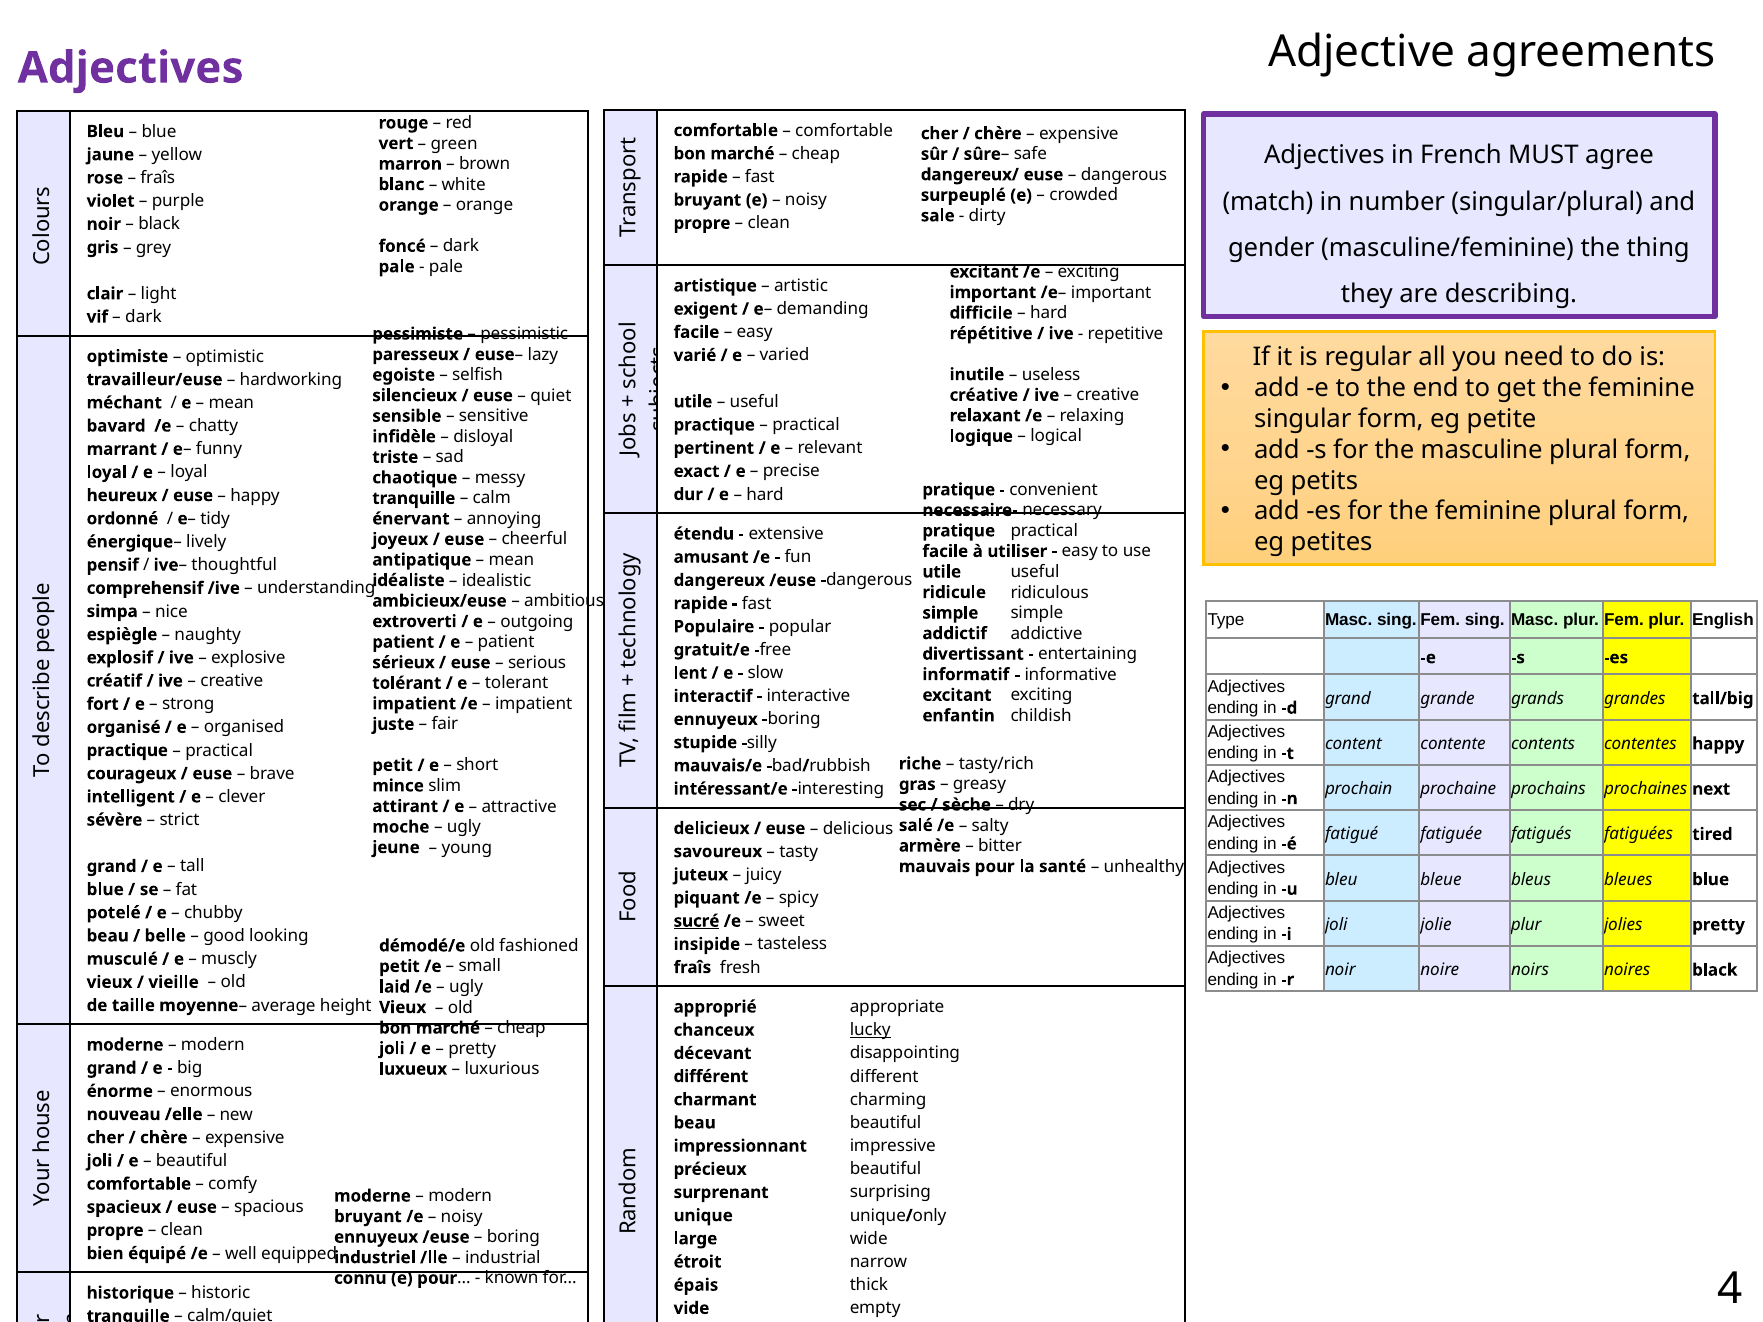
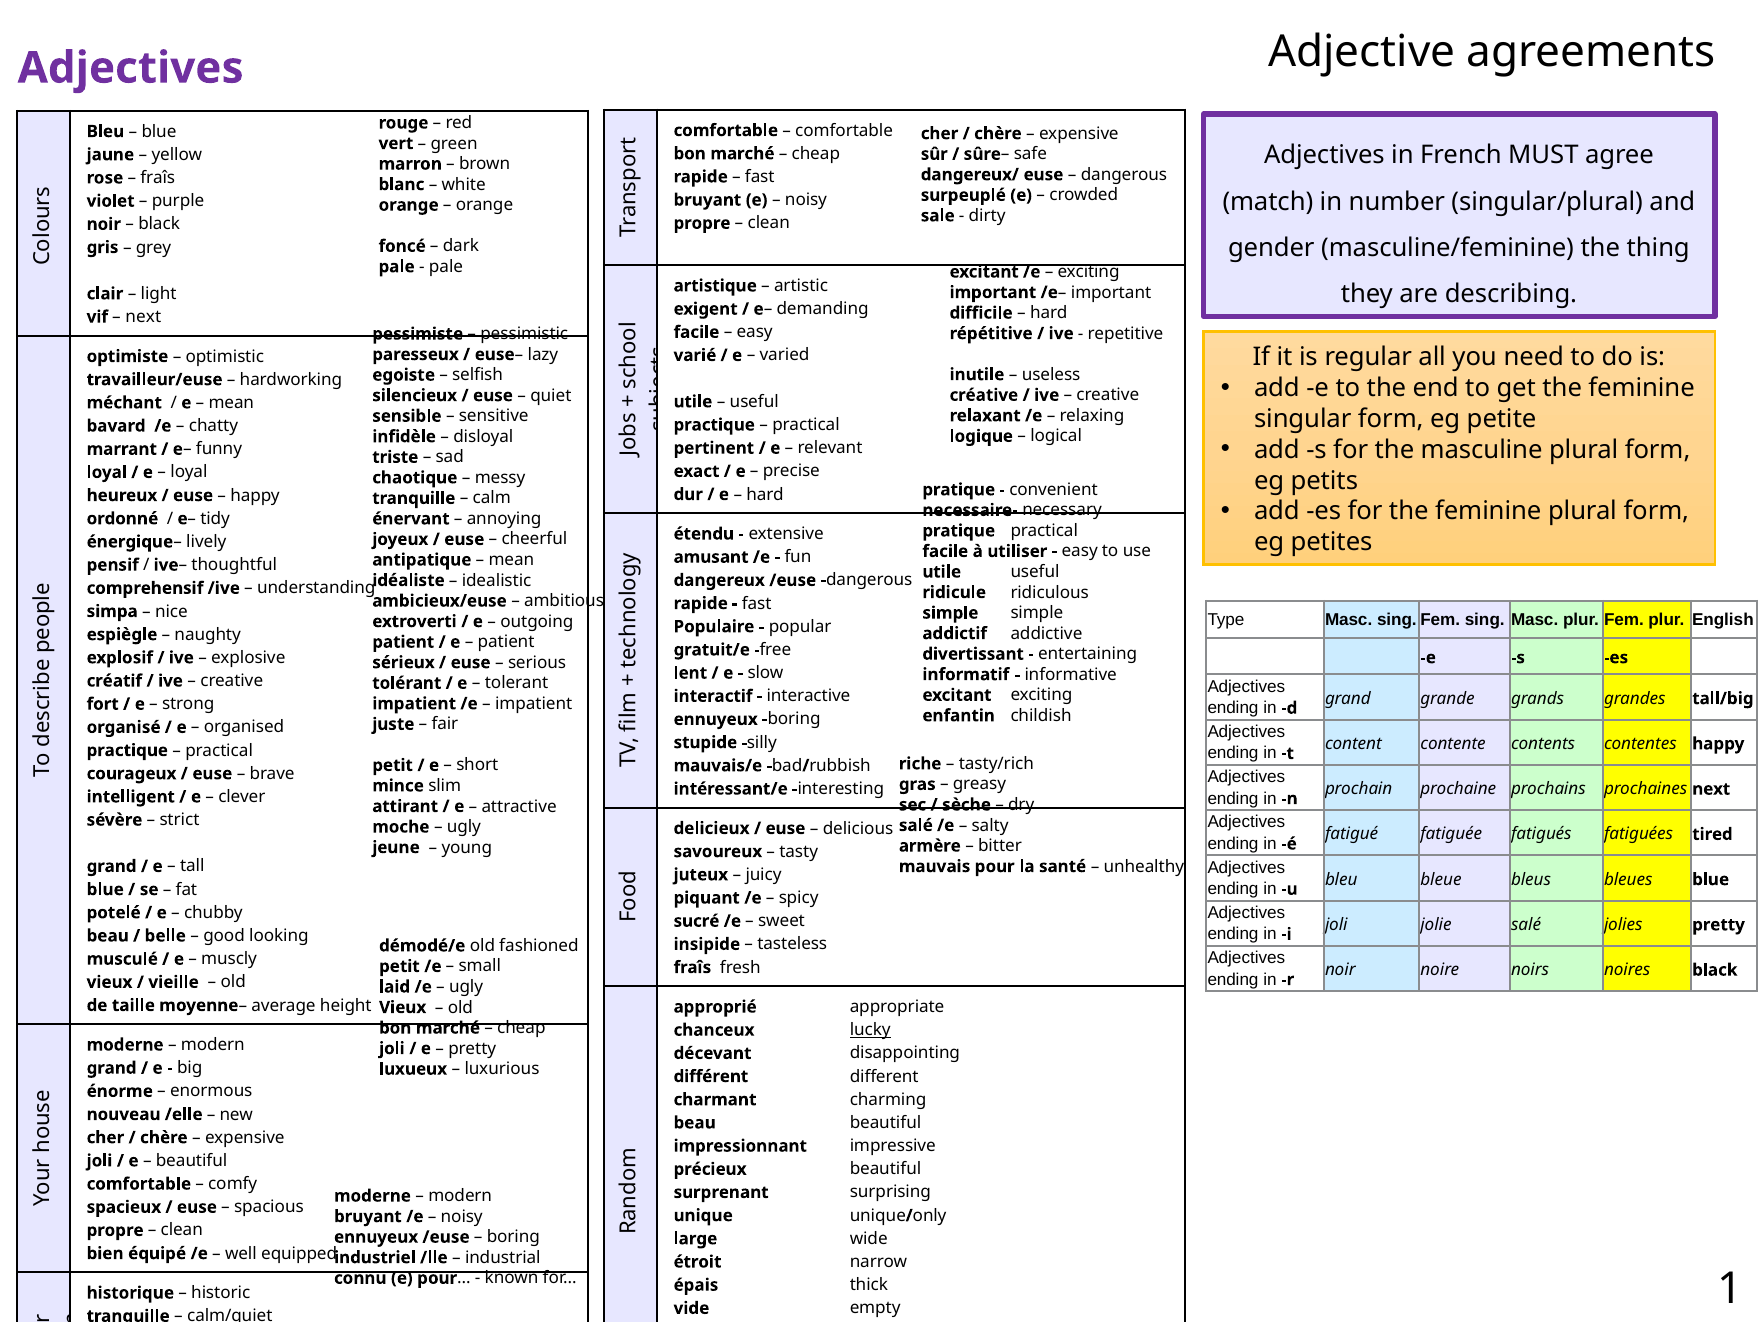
dark at (143, 317): dark -> next
sucré underline: present -> none
jolie plur: plur -> salé
4: 4 -> 1
